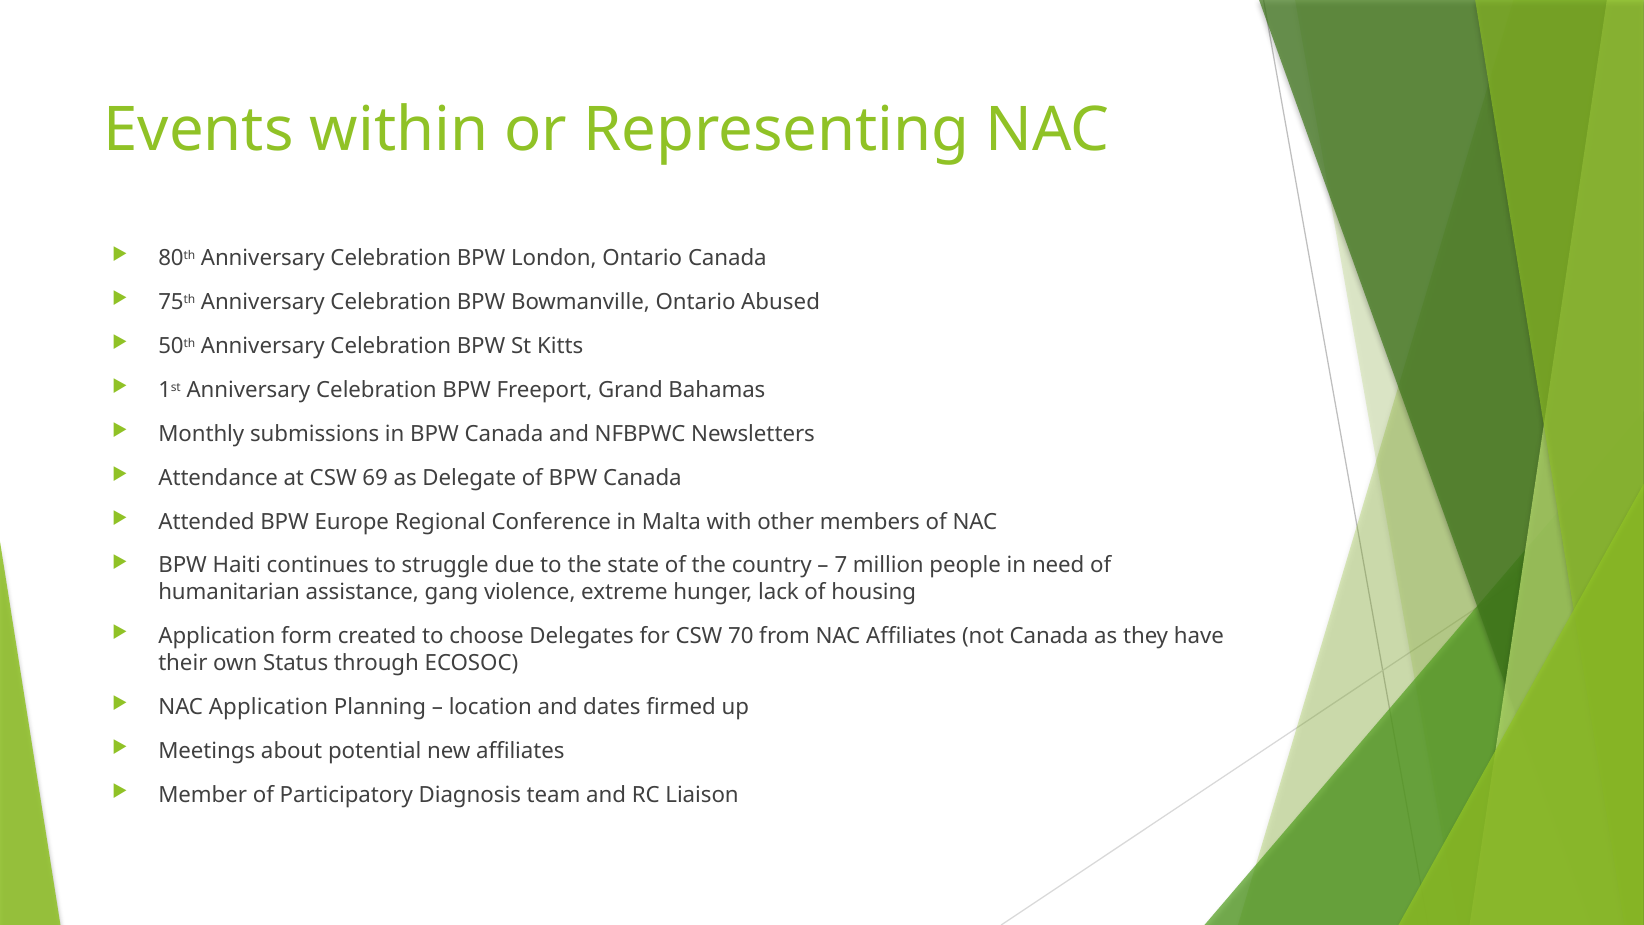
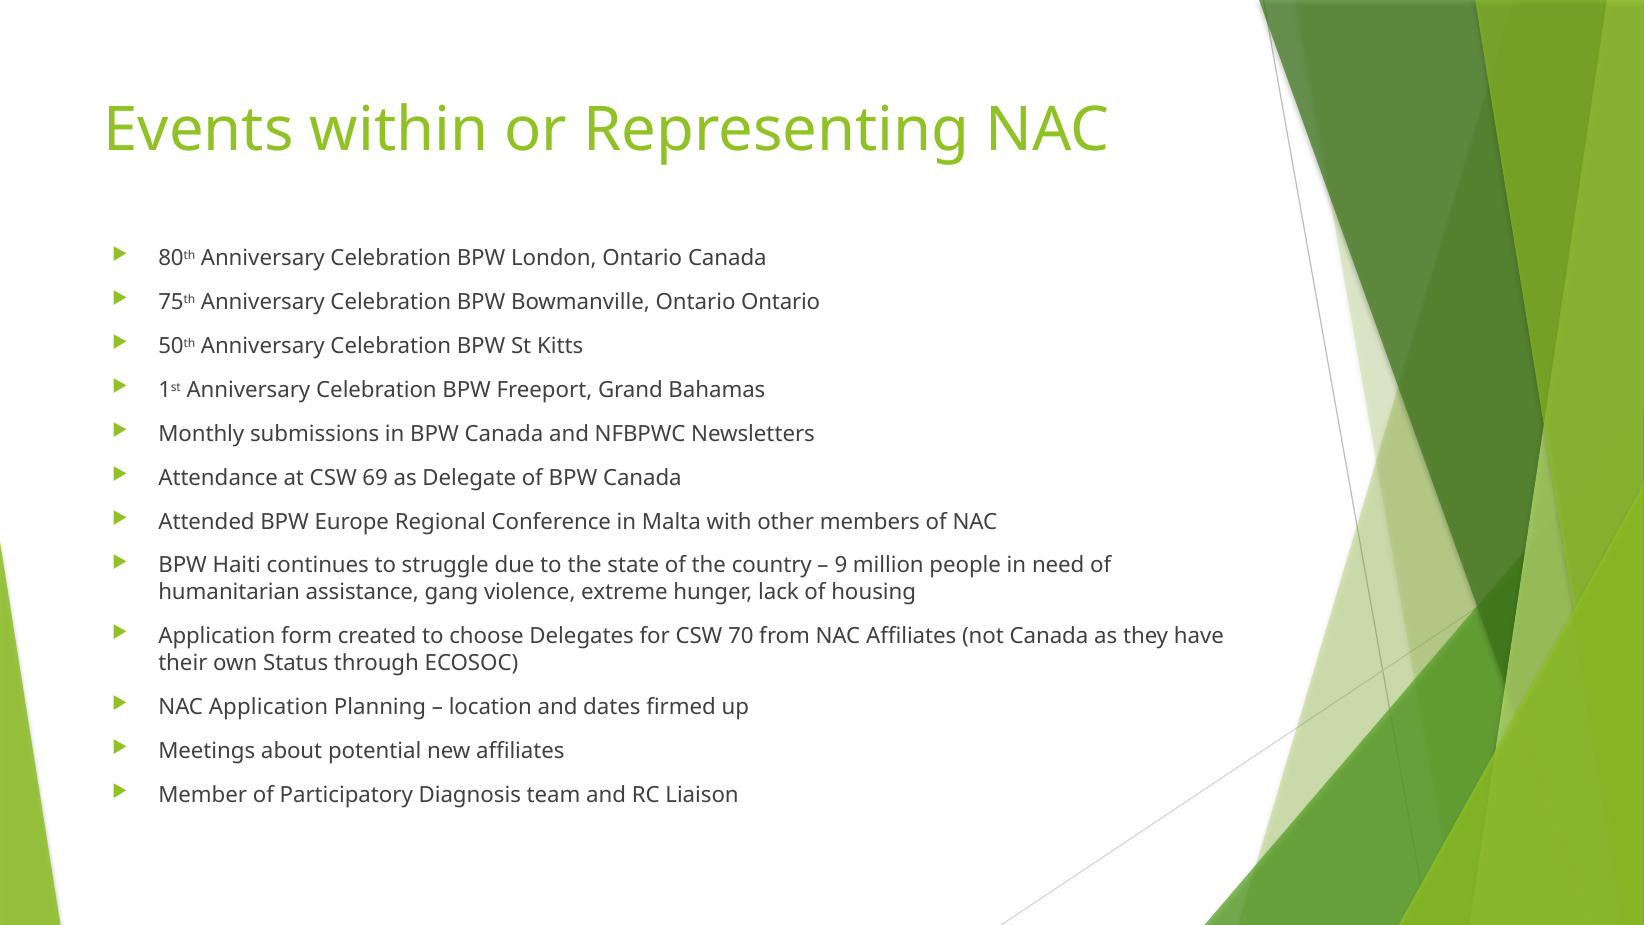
Ontario Abused: Abused -> Ontario
7: 7 -> 9
